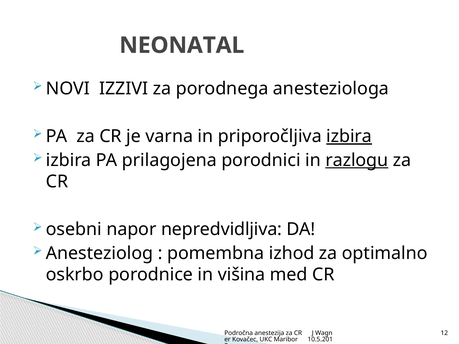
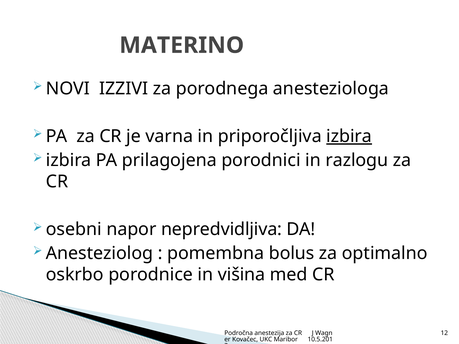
NEONATAL: NEONATAL -> MATERINO
razlogu underline: present -> none
izhod: izhod -> bolus
